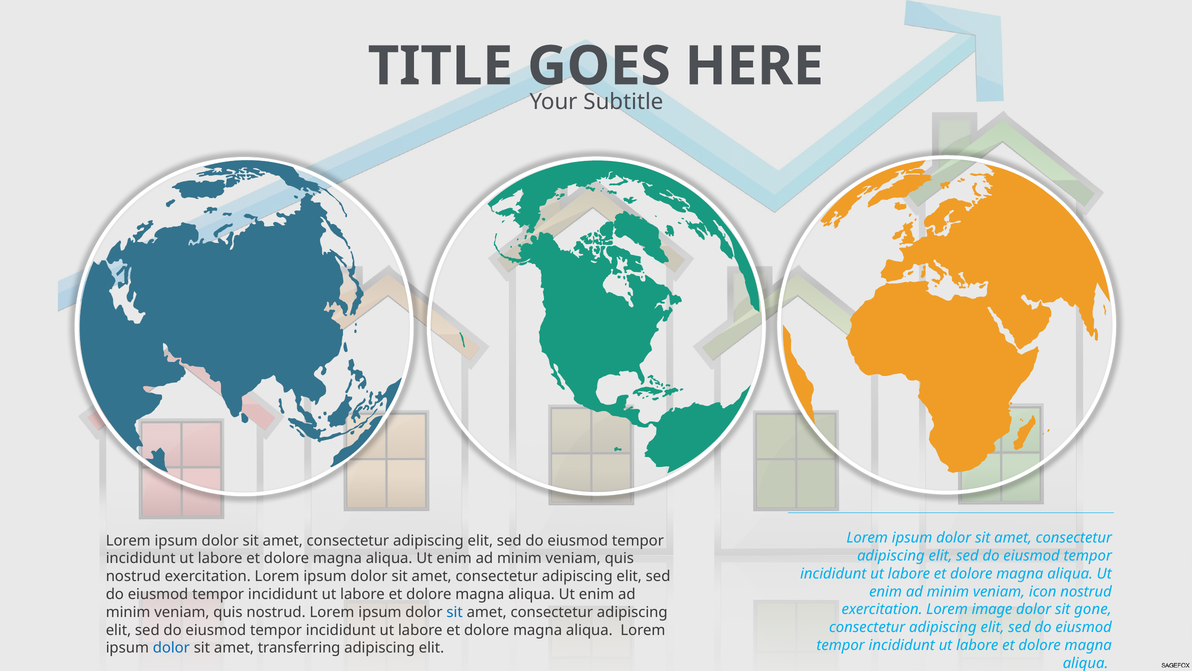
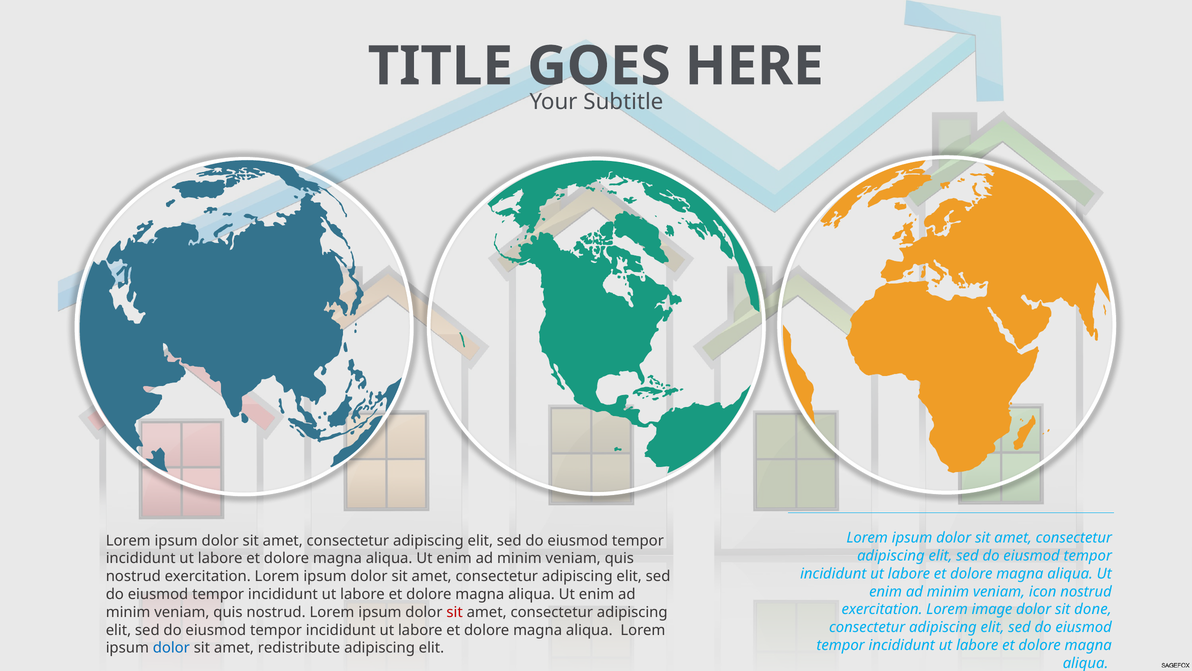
gone: gone -> done
sit at (455, 612) colour: blue -> red
transferring: transferring -> redistribute
